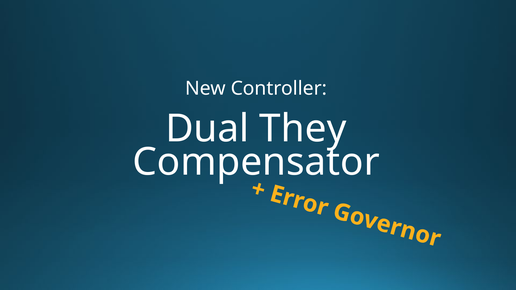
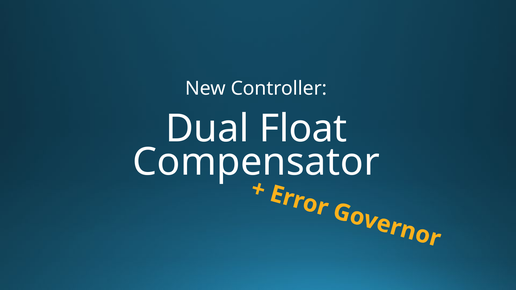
They: They -> Float
